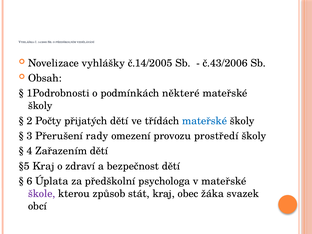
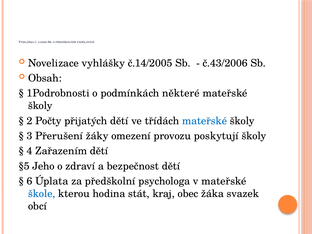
rady: rady -> žáky
prostředí: prostředí -> poskytují
§5 Kraj: Kraj -> Jeho
škole colour: purple -> blue
způsob: způsob -> hodina
